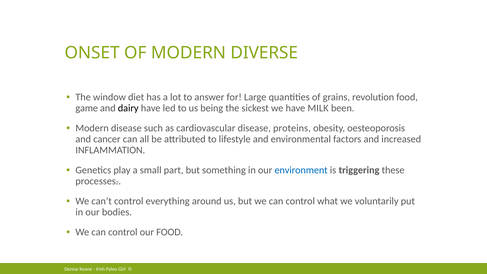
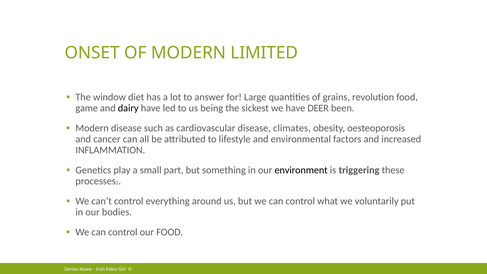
DIVERSE: DIVERSE -> LIMITED
MILK: MILK -> DEER
proteins: proteins -> climates
environment colour: blue -> black
